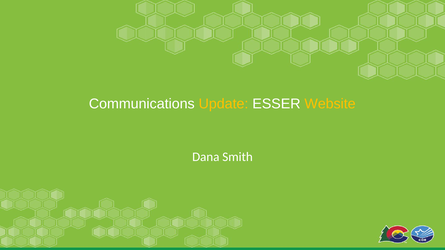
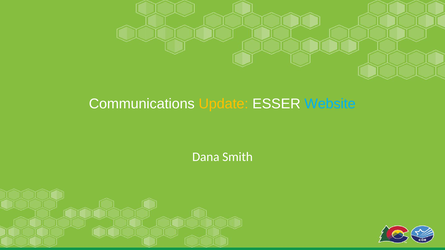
Website colour: yellow -> light blue
